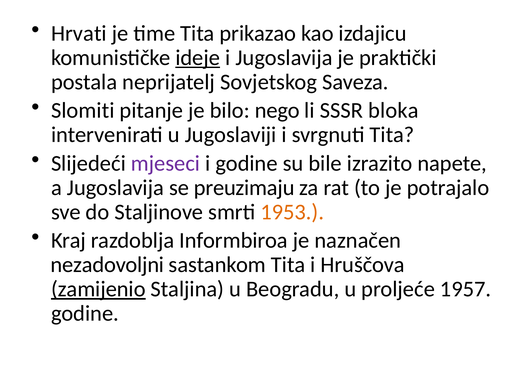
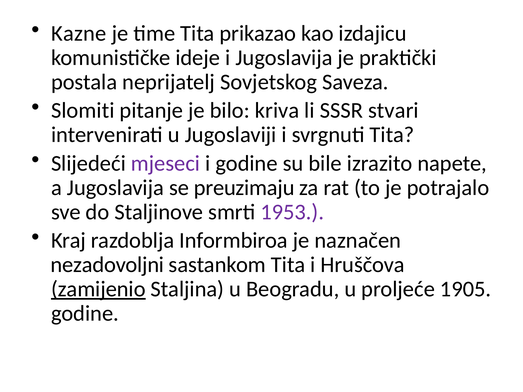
Hrvati: Hrvati -> Kazne
ideje underline: present -> none
nego: nego -> kriva
bloka: bloka -> stvari
1953 colour: orange -> purple
1957: 1957 -> 1905
